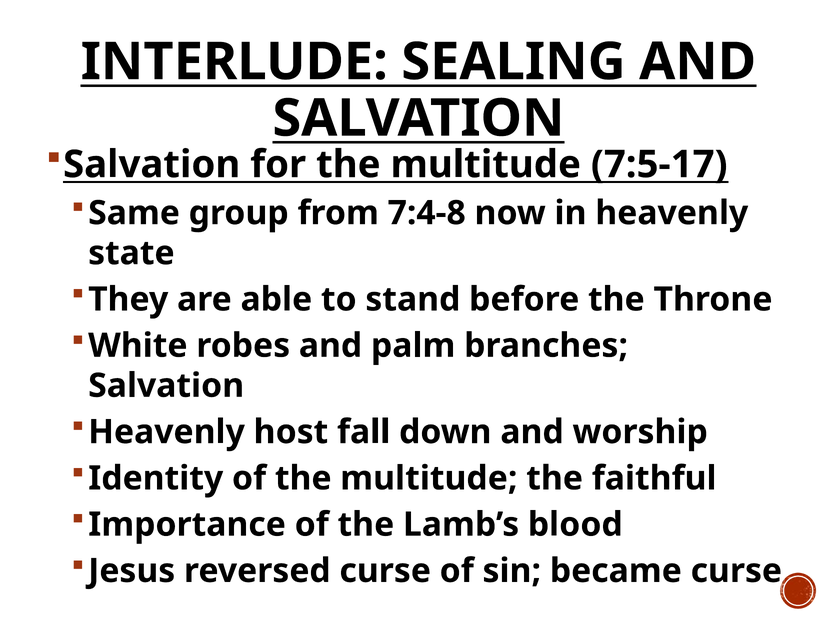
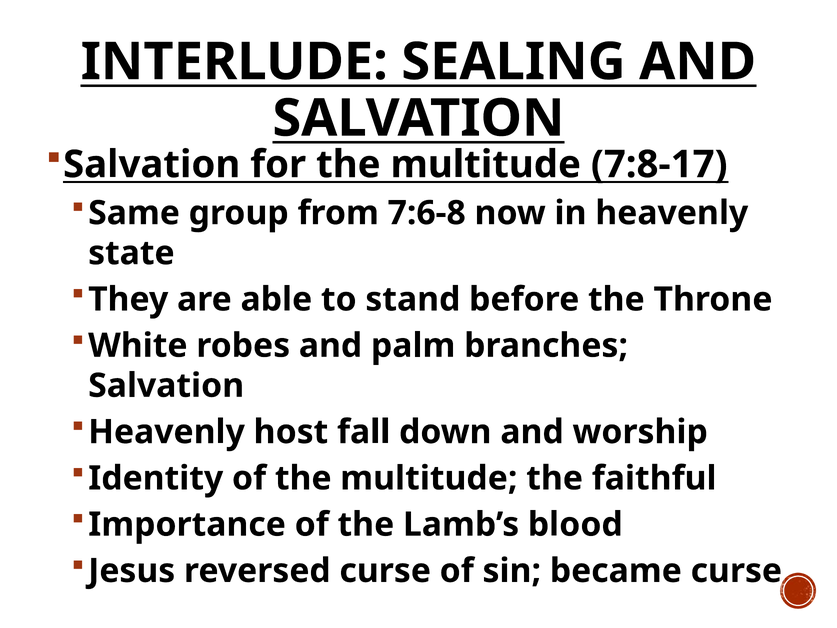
7:5-17: 7:5-17 -> 7:8-17
7:4-8: 7:4-8 -> 7:6-8
